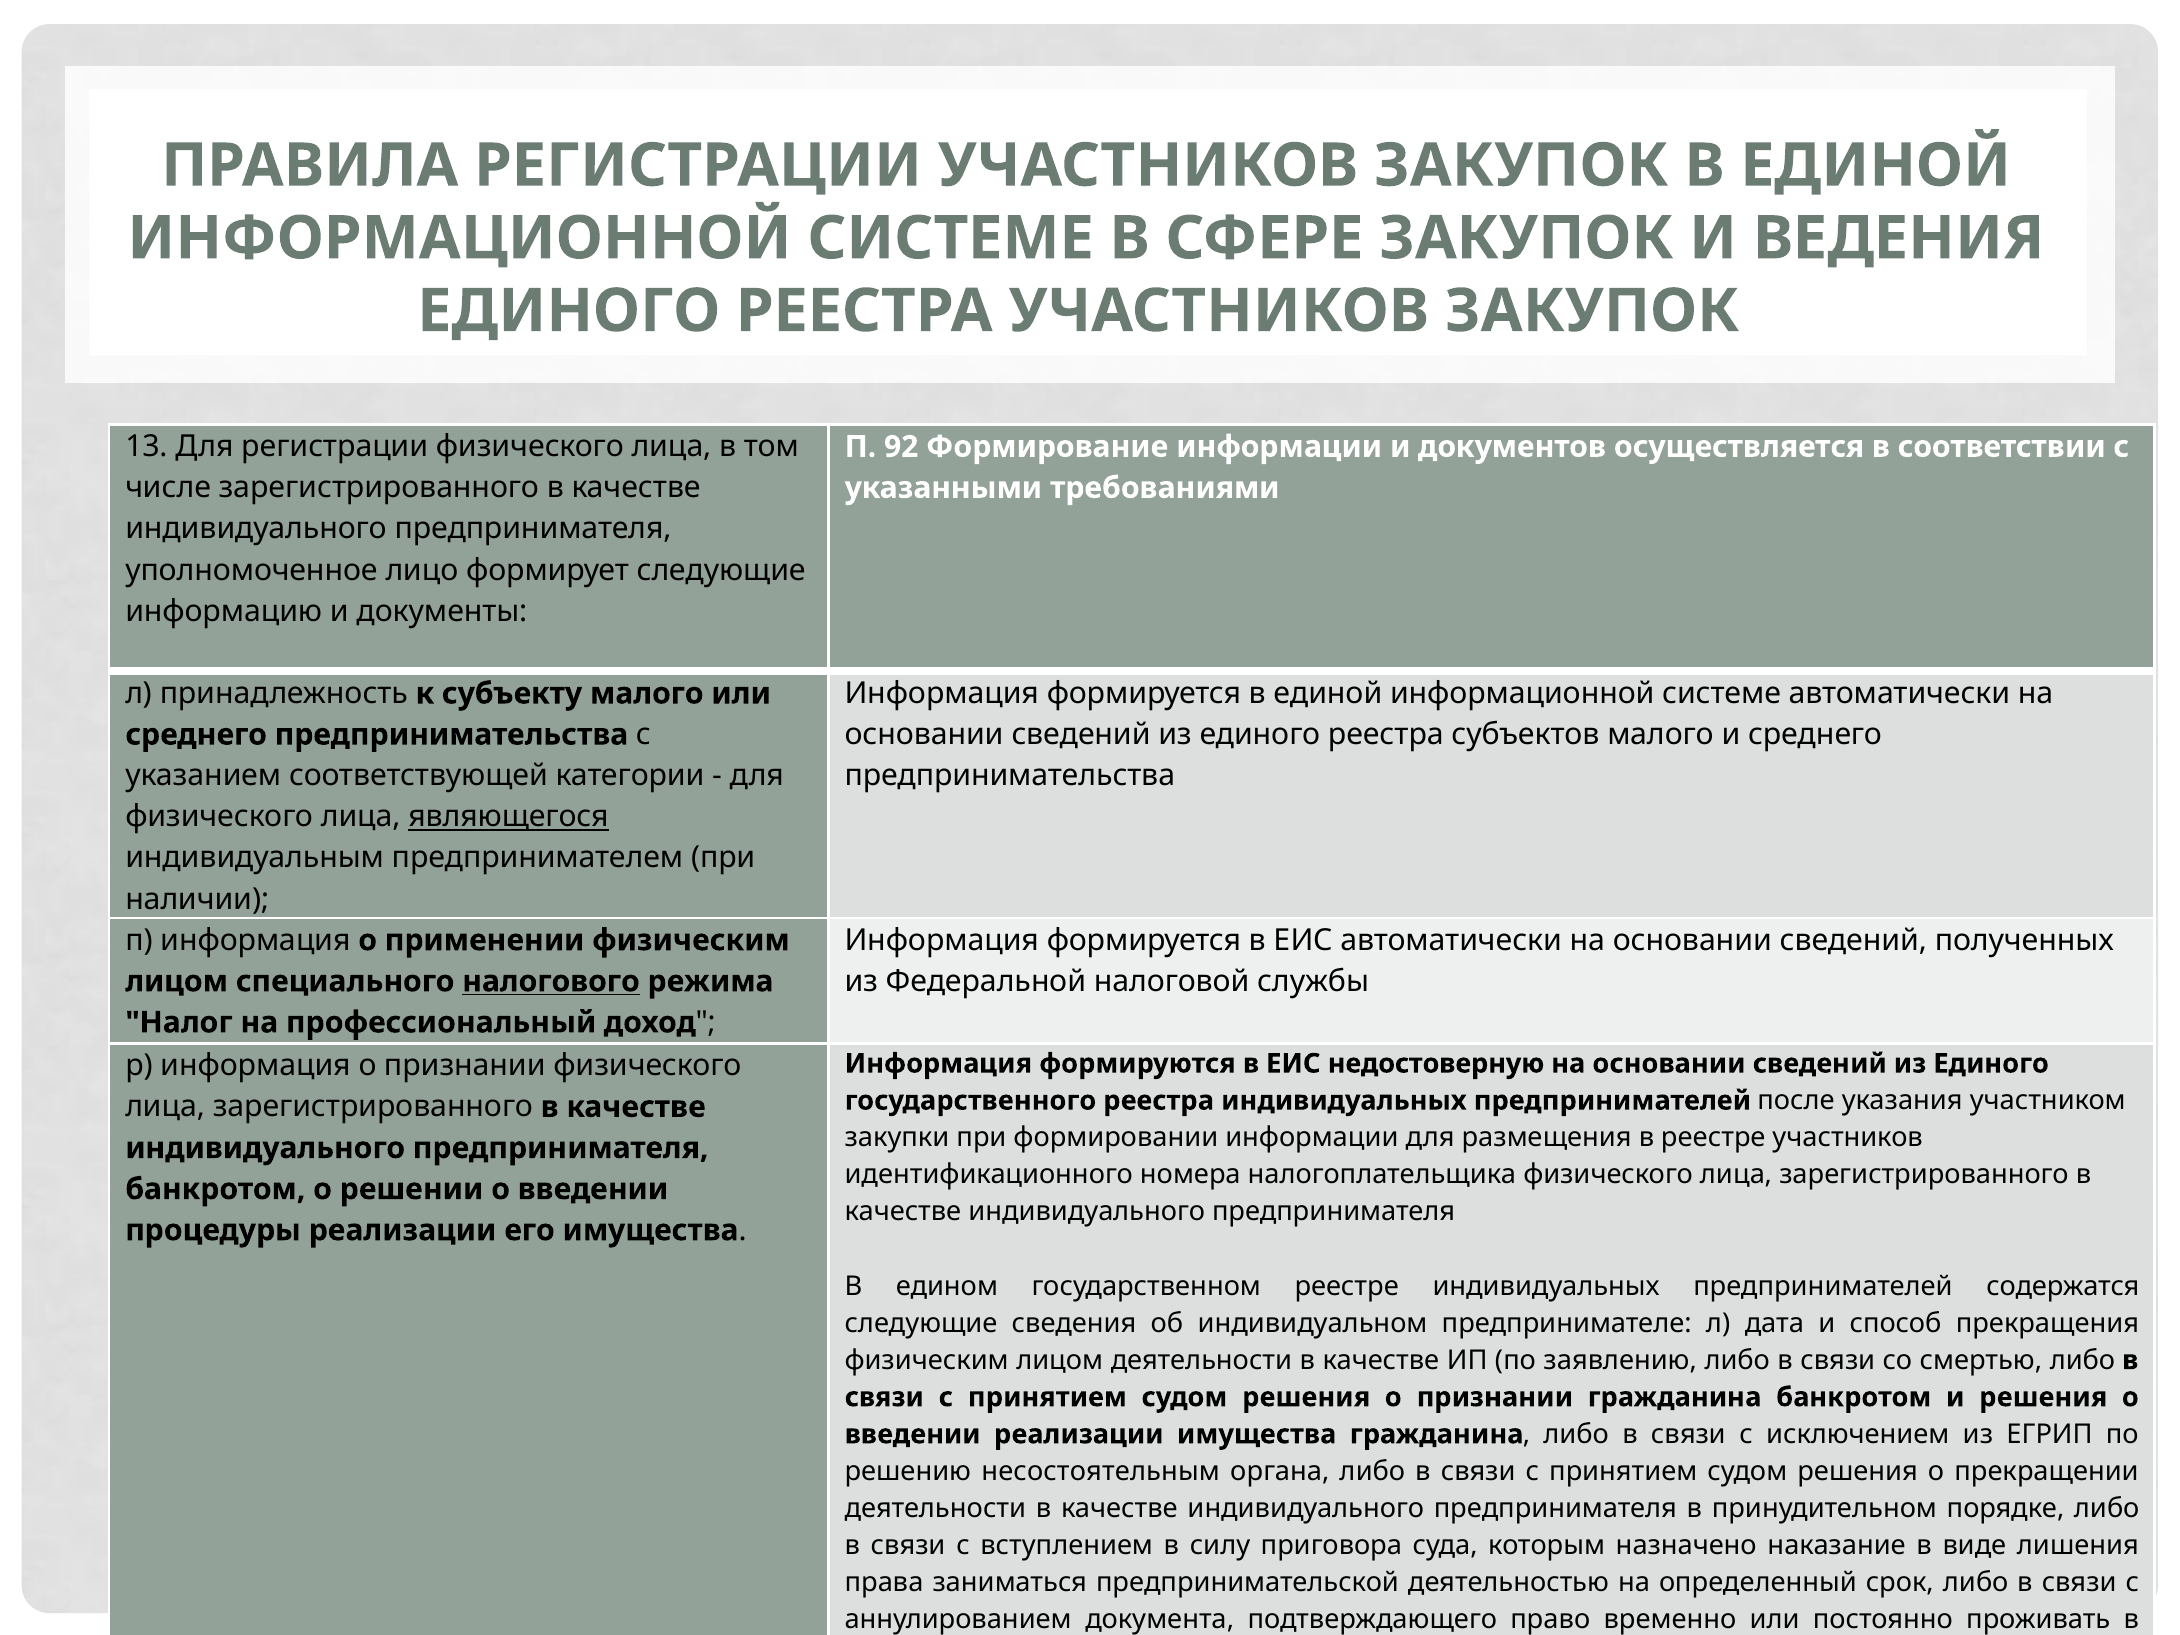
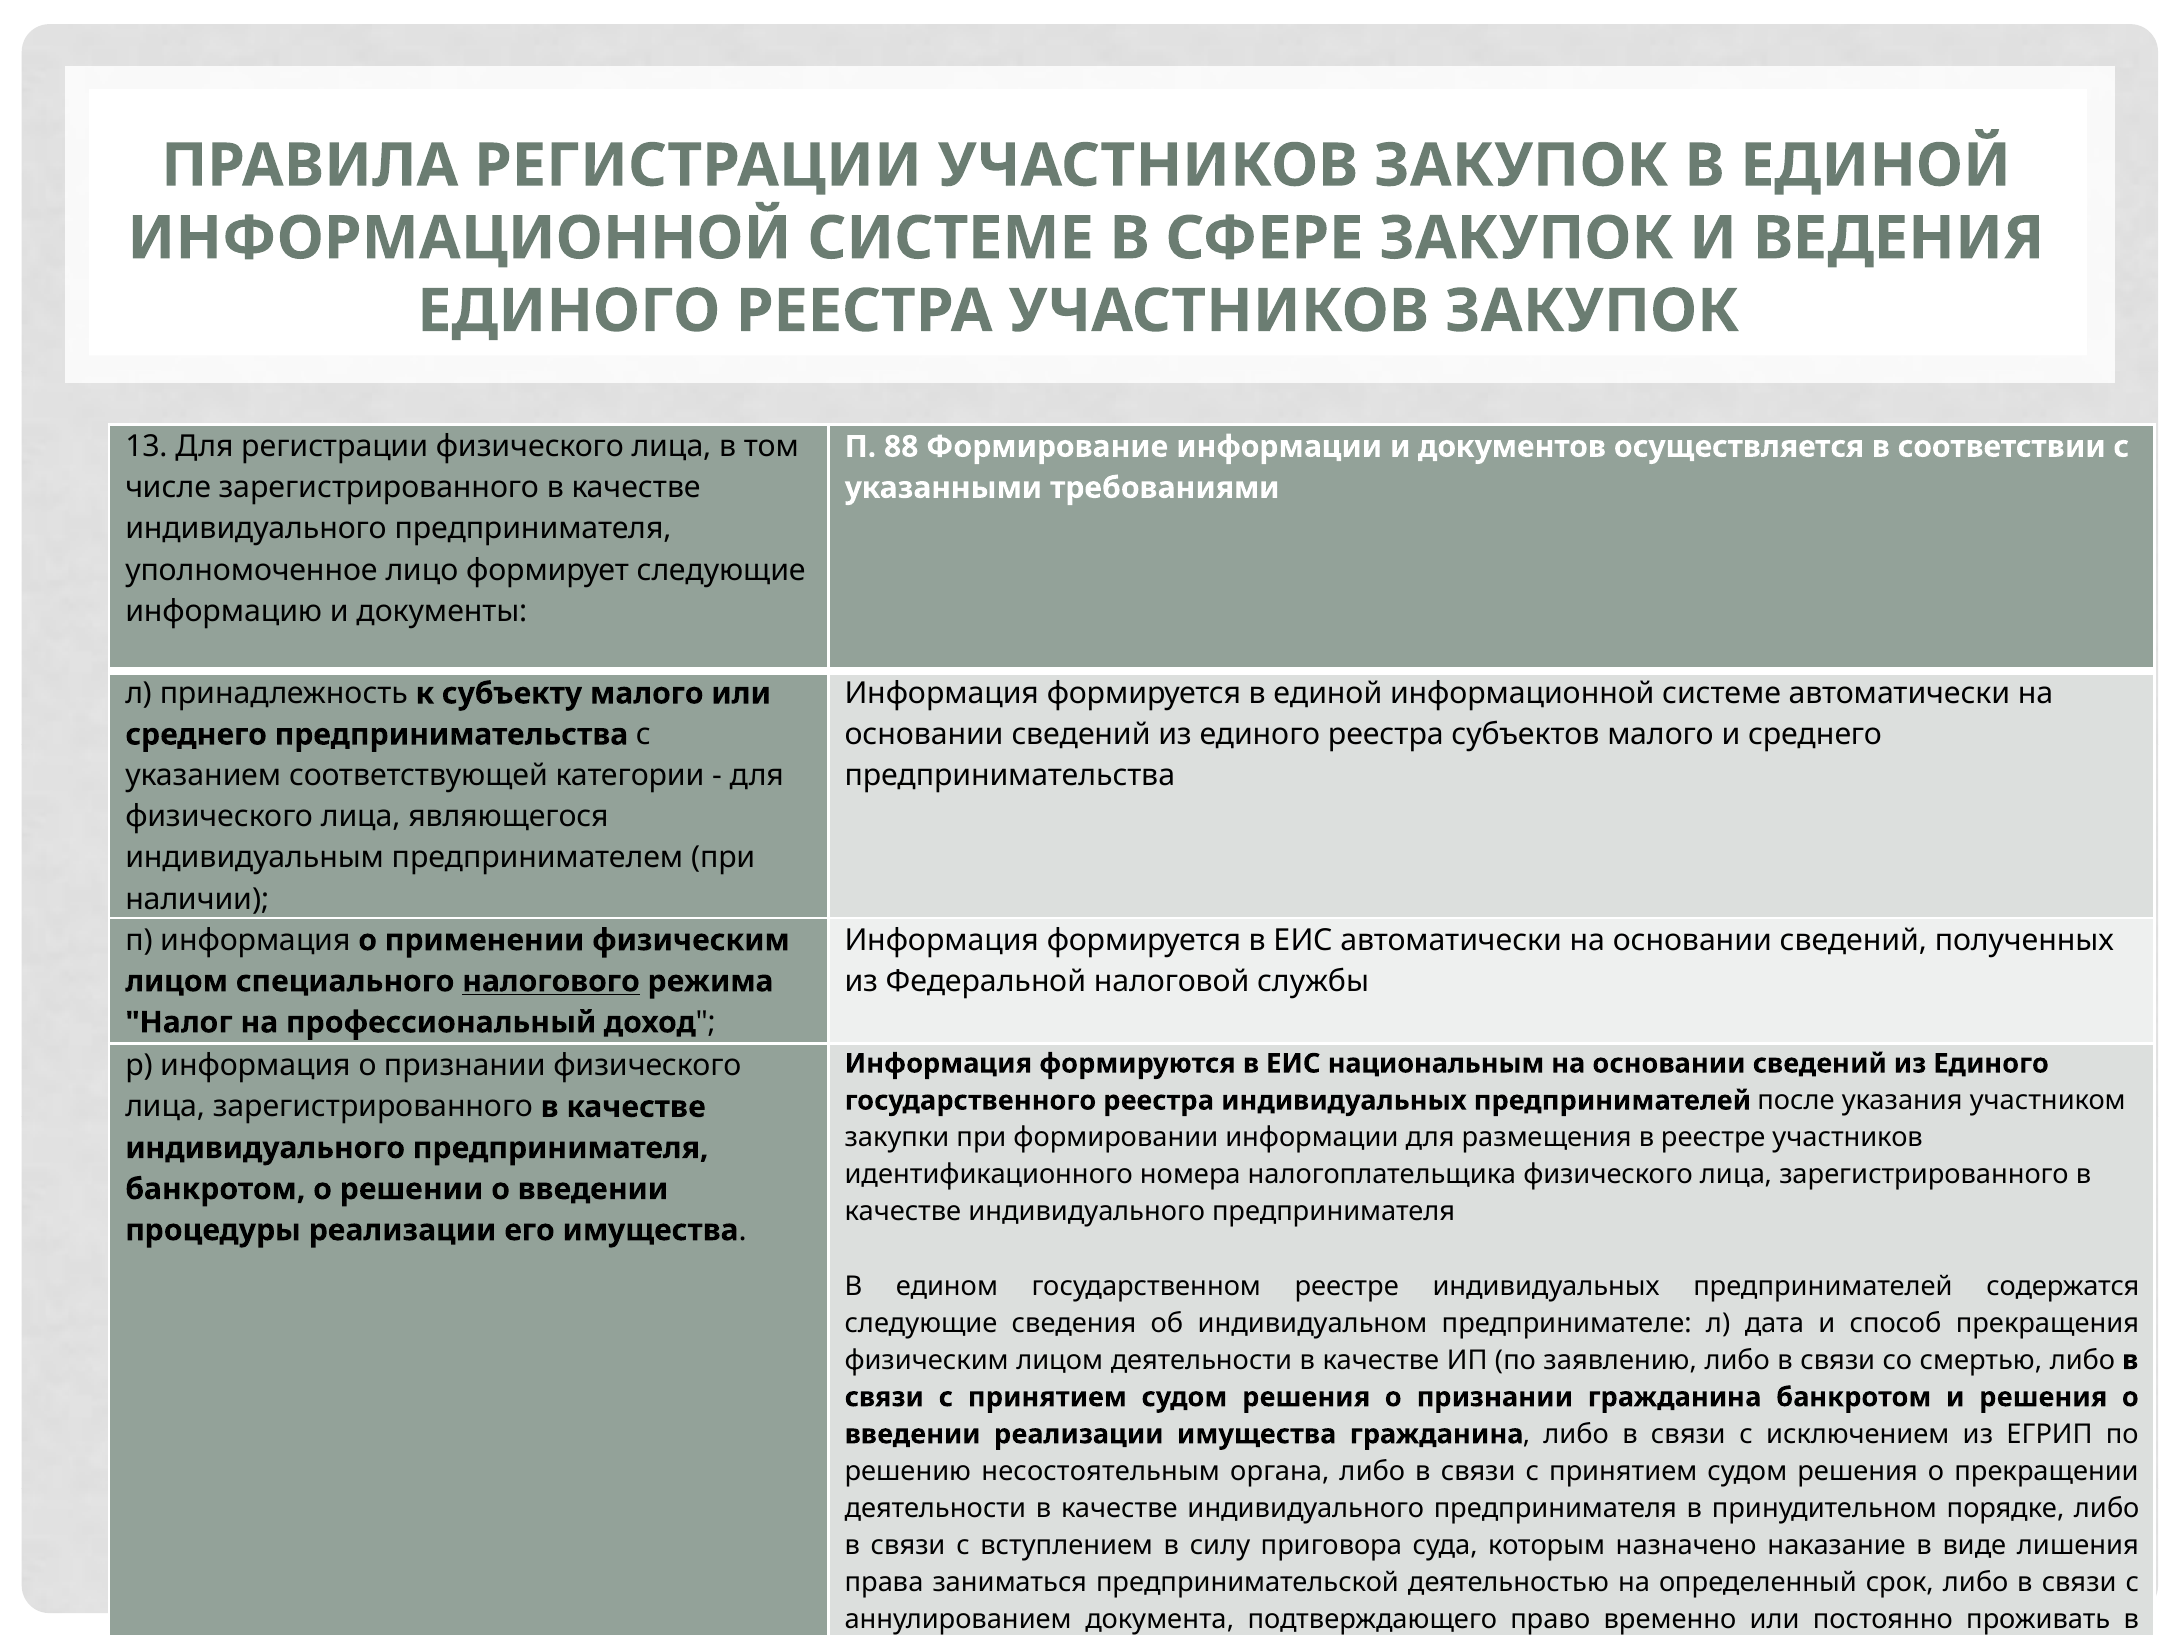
92: 92 -> 88
являющегося underline: present -> none
недостоверную: недостоверную -> национальным
